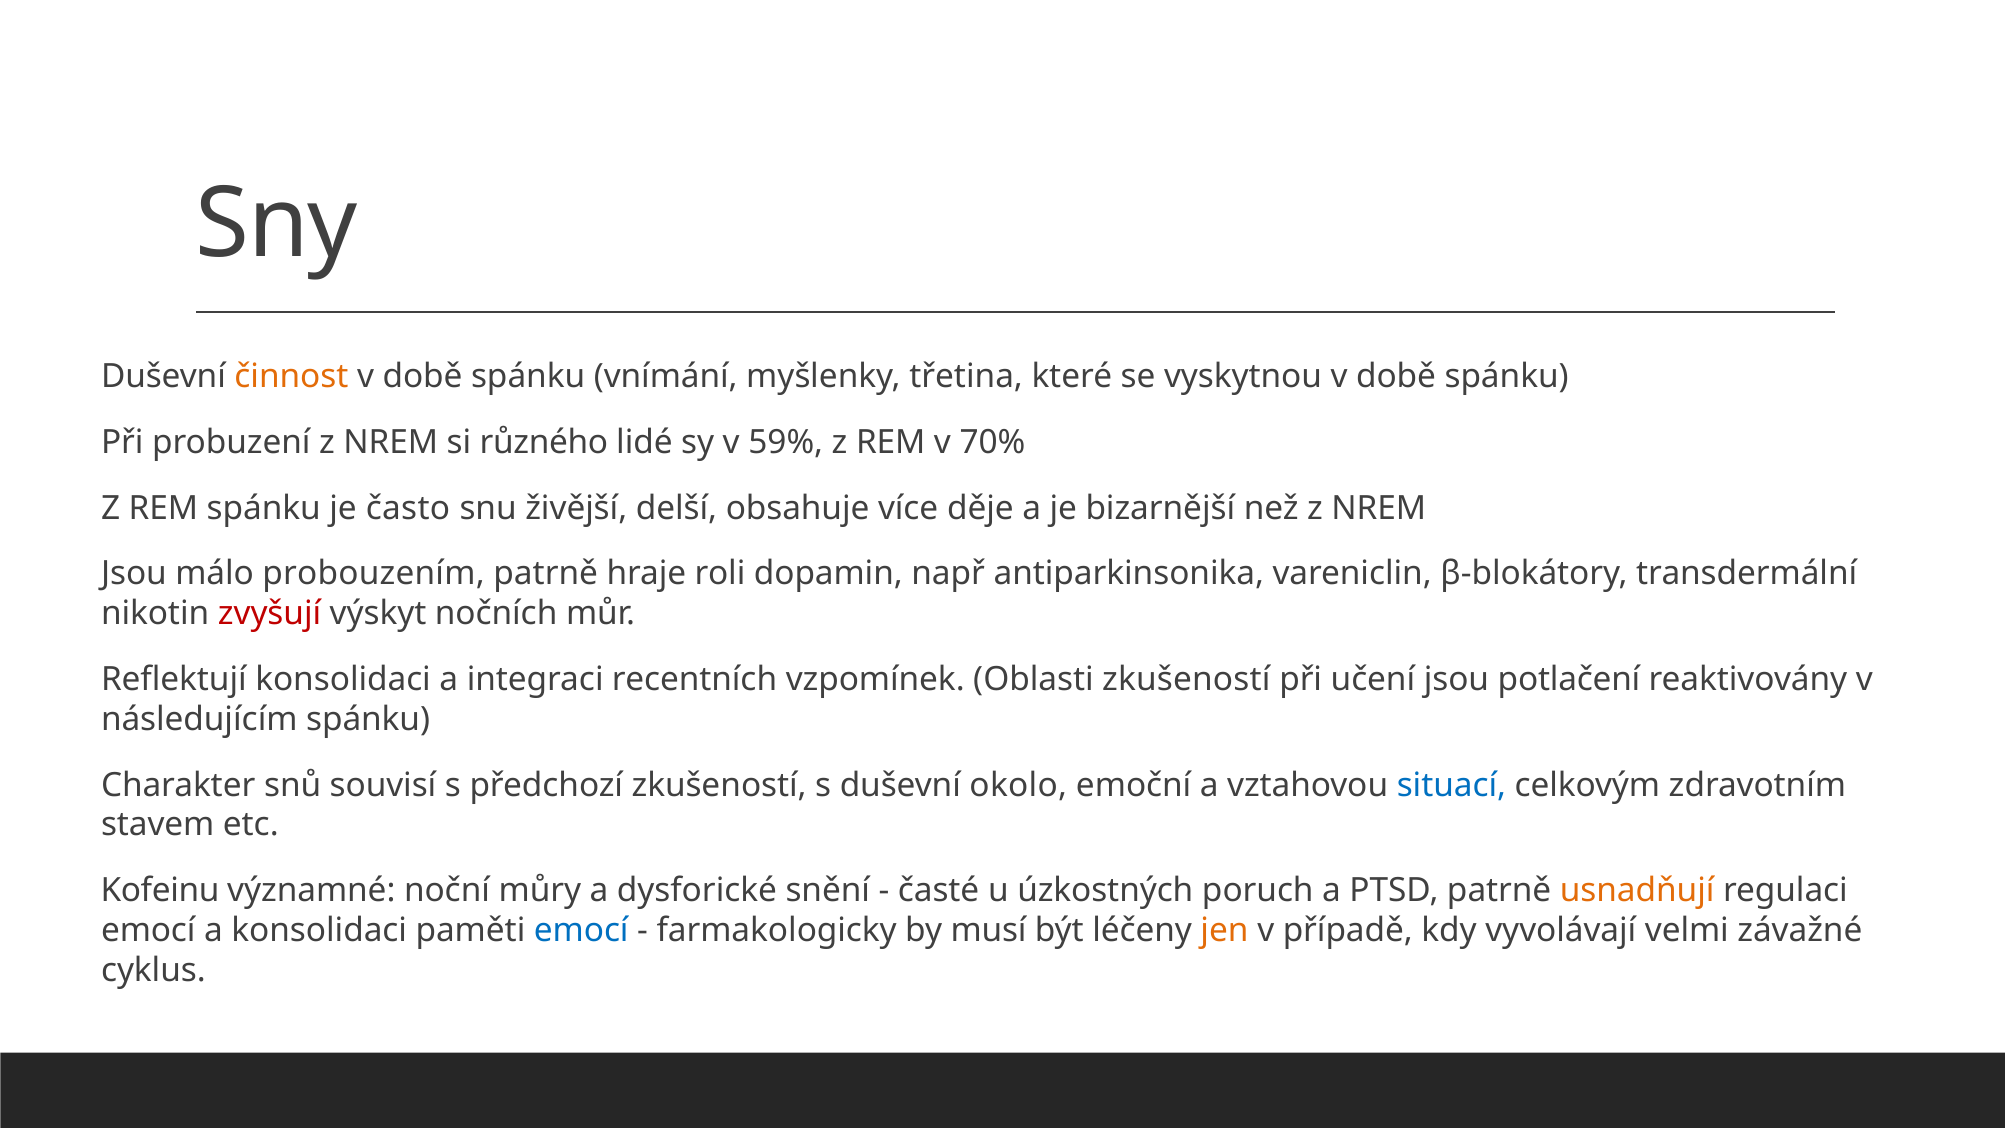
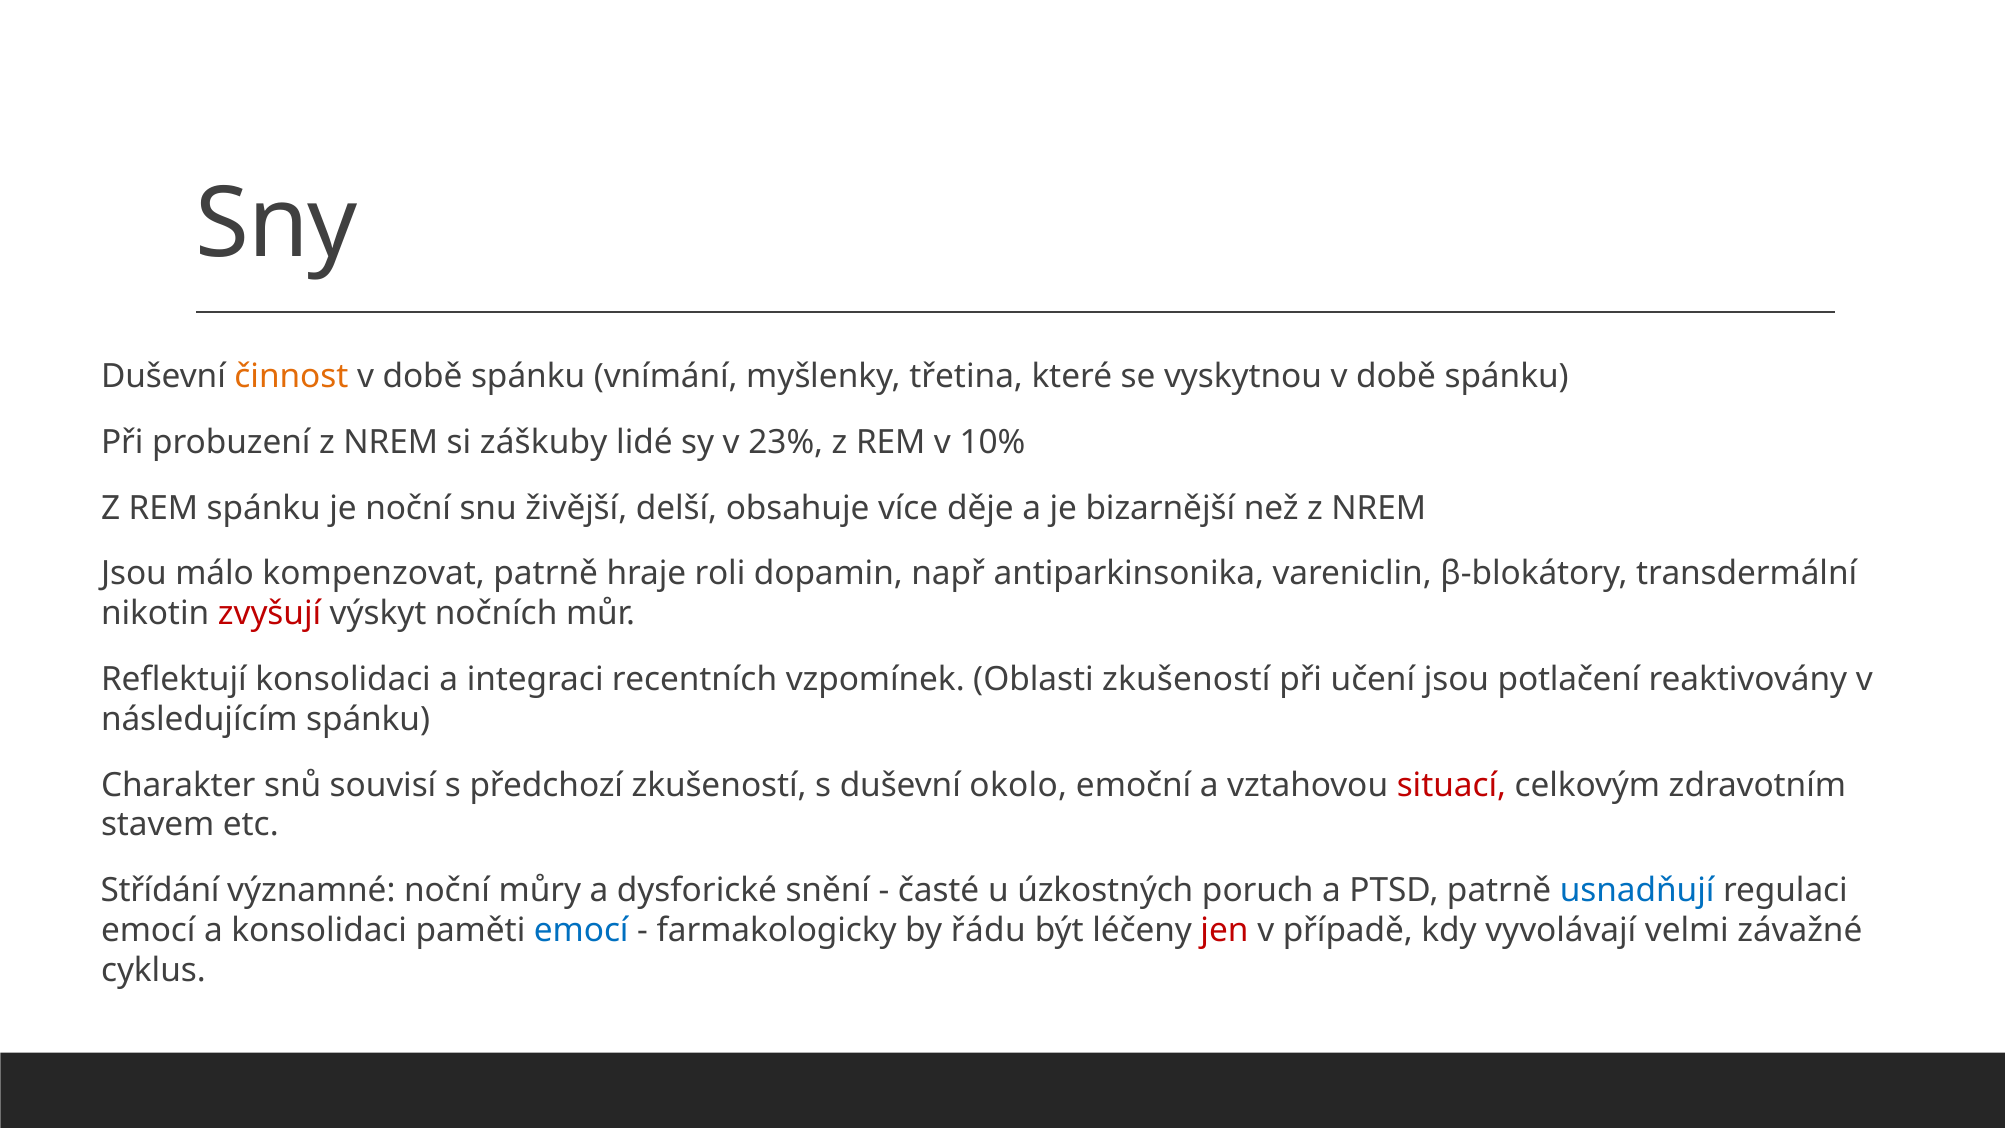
různého: různého -> záškuby
59%: 59% -> 23%
70%: 70% -> 10%
je často: často -> noční
probouzením: probouzením -> kompenzovat
situací colour: blue -> red
Kofeinu: Kofeinu -> Střídání
usnadňují colour: orange -> blue
musí: musí -> řádu
jen colour: orange -> red
